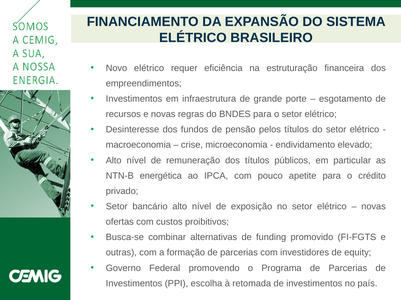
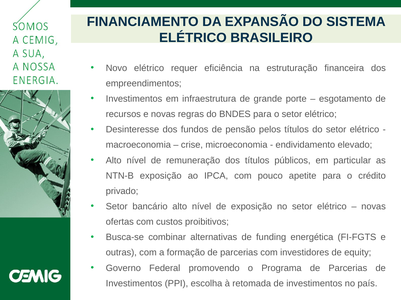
NTN-B energética: energética -> exposição
promovido: promovido -> energética
